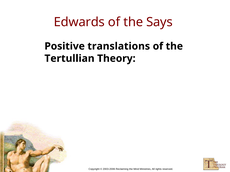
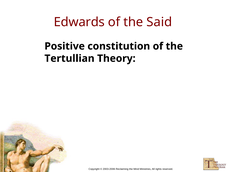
Says: Says -> Said
translations: translations -> constitution
